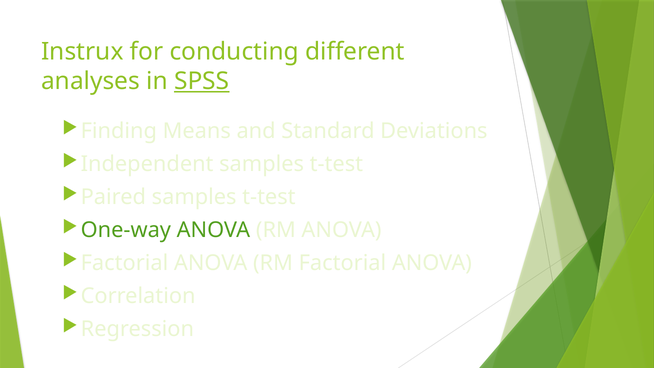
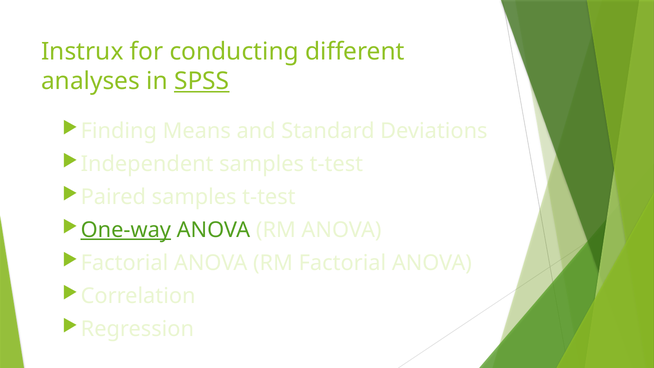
One-way underline: none -> present
